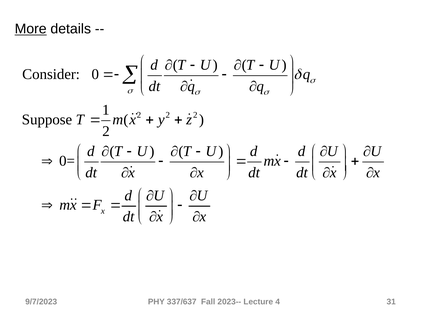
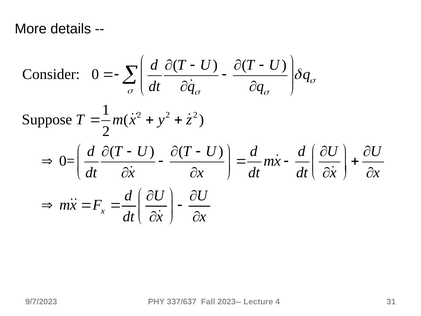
More underline: present -> none
